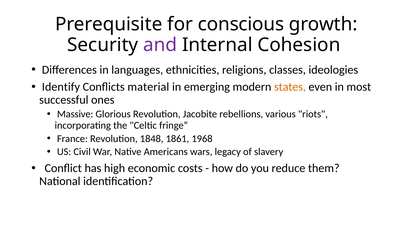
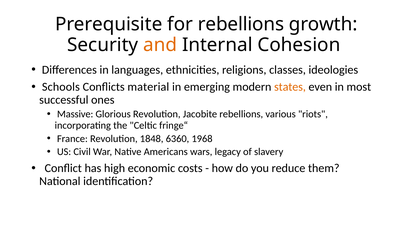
for conscious: conscious -> rebellions
and colour: purple -> orange
Identify: Identify -> Schools
1861: 1861 -> 6360
